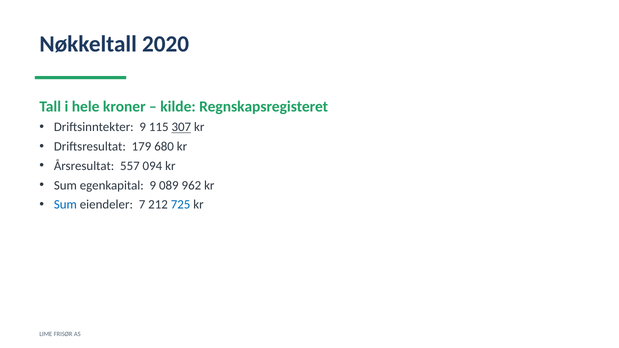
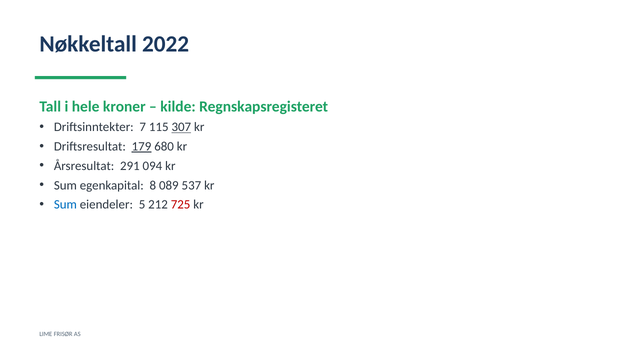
2020: 2020 -> 2022
Driftsinntekter 9: 9 -> 7
179 underline: none -> present
557: 557 -> 291
egenkapital 9: 9 -> 8
962: 962 -> 537
7: 7 -> 5
725 colour: blue -> red
